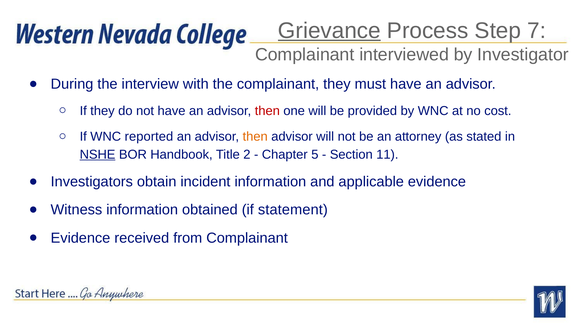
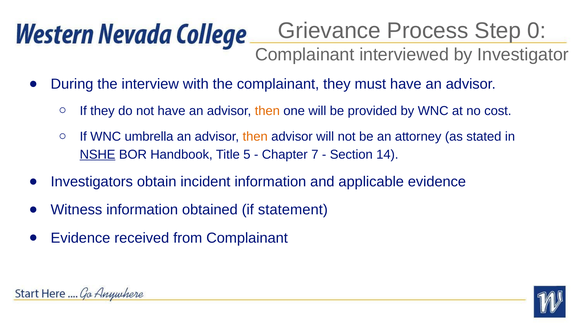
Grievance underline: present -> none
7: 7 -> 0
then at (267, 111) colour: red -> orange
reported: reported -> umbrella
2: 2 -> 5
5: 5 -> 7
11: 11 -> 14
